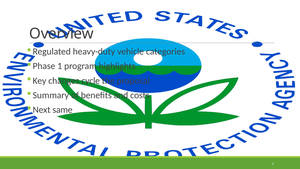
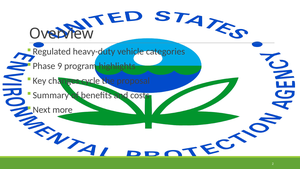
1: 1 -> 9
same: same -> more
